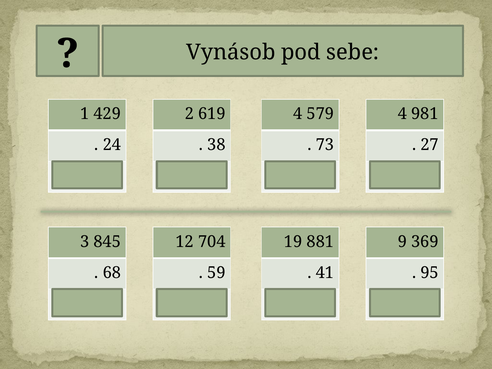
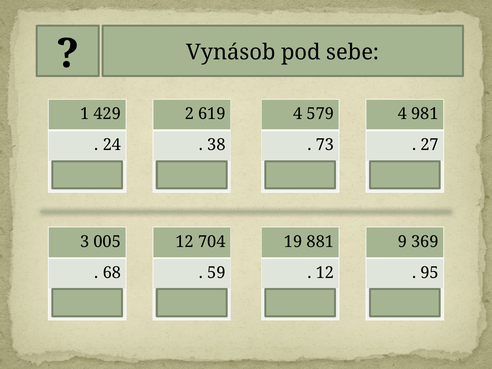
845: 845 -> 005
41 at (325, 273): 41 -> 12
